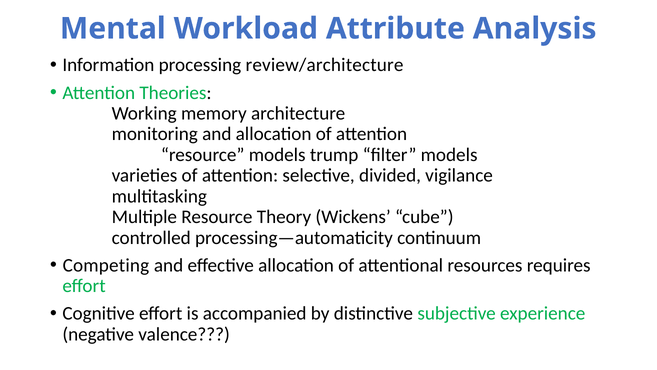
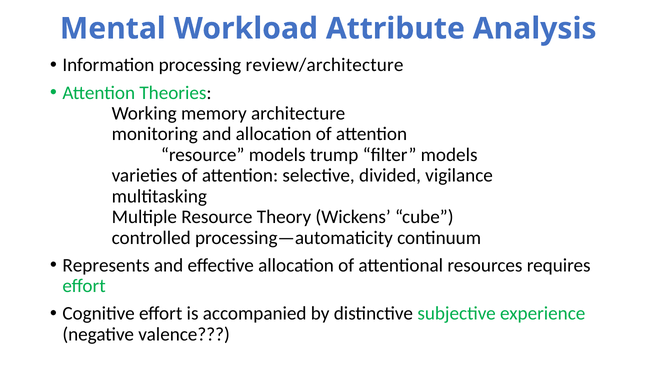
Competing: Competing -> Represents
